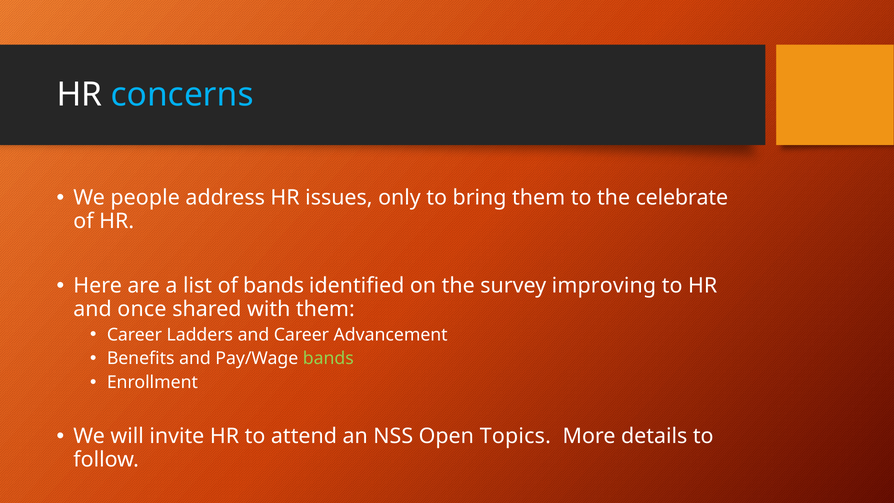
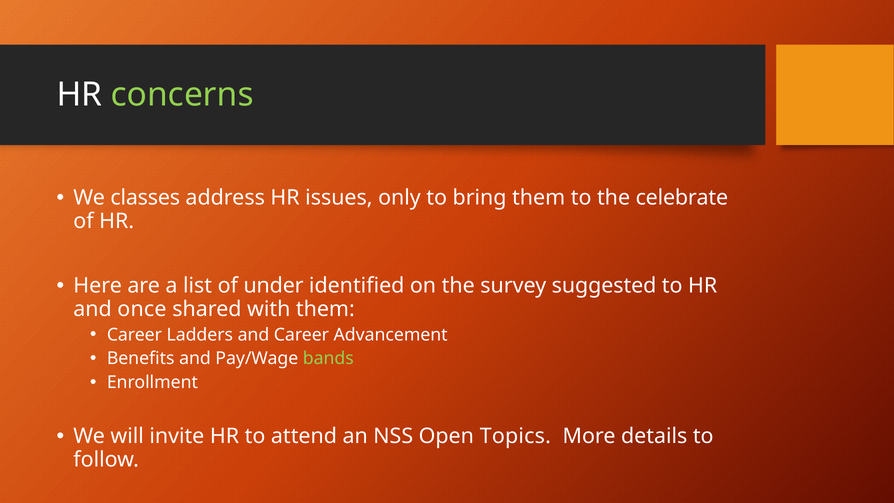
concerns colour: light blue -> light green
people: people -> classes
of bands: bands -> under
improving: improving -> suggested
